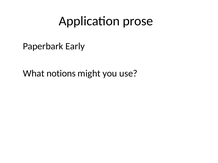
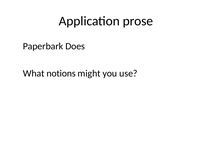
Early: Early -> Does
